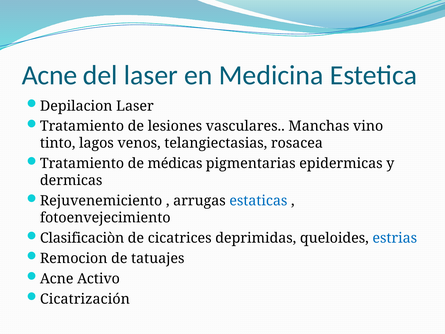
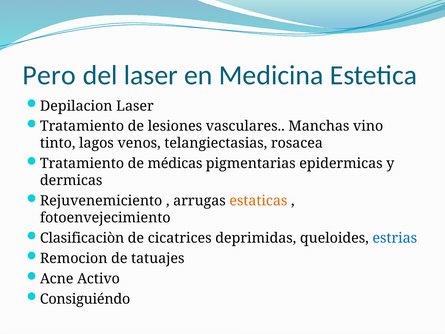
Acne at (50, 75): Acne -> Pero
estaticas colour: blue -> orange
Cicatrización: Cicatrización -> Consiguiéndo
